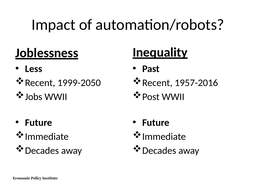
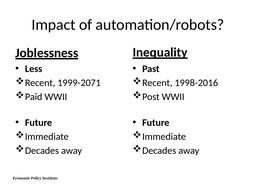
1999-2050: 1999-2050 -> 1999-2071
1957-2016: 1957-2016 -> 1998-2016
Jobs: Jobs -> Paid
